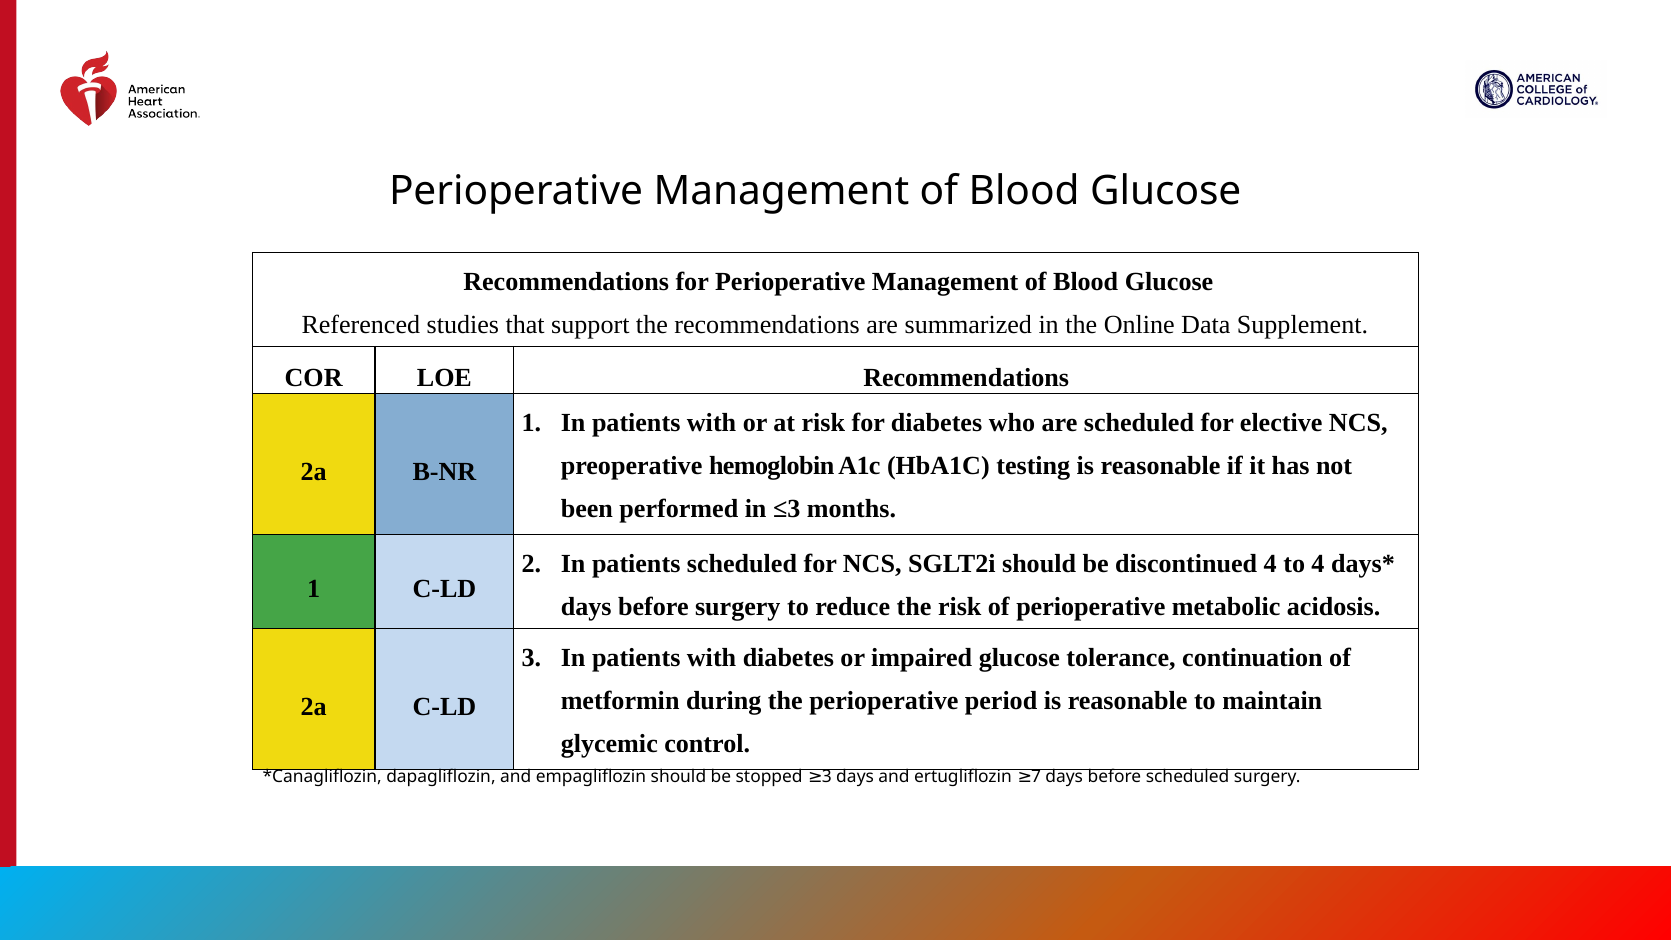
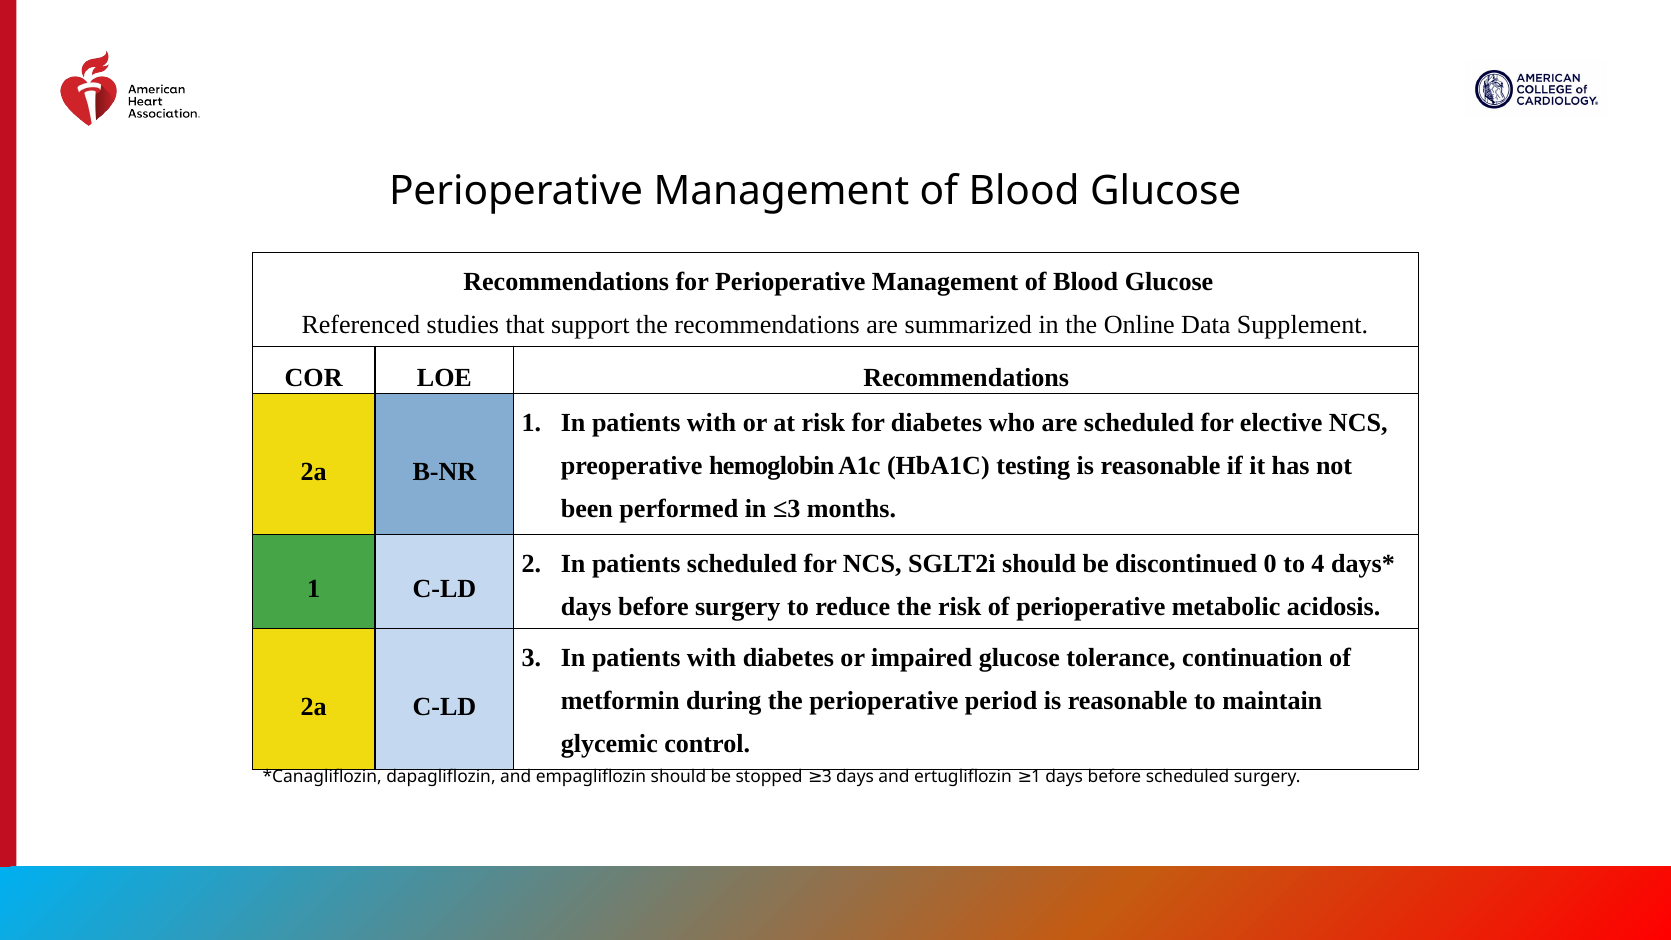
discontinued 4: 4 -> 0
ertugliflozin 7: 7 -> 1
